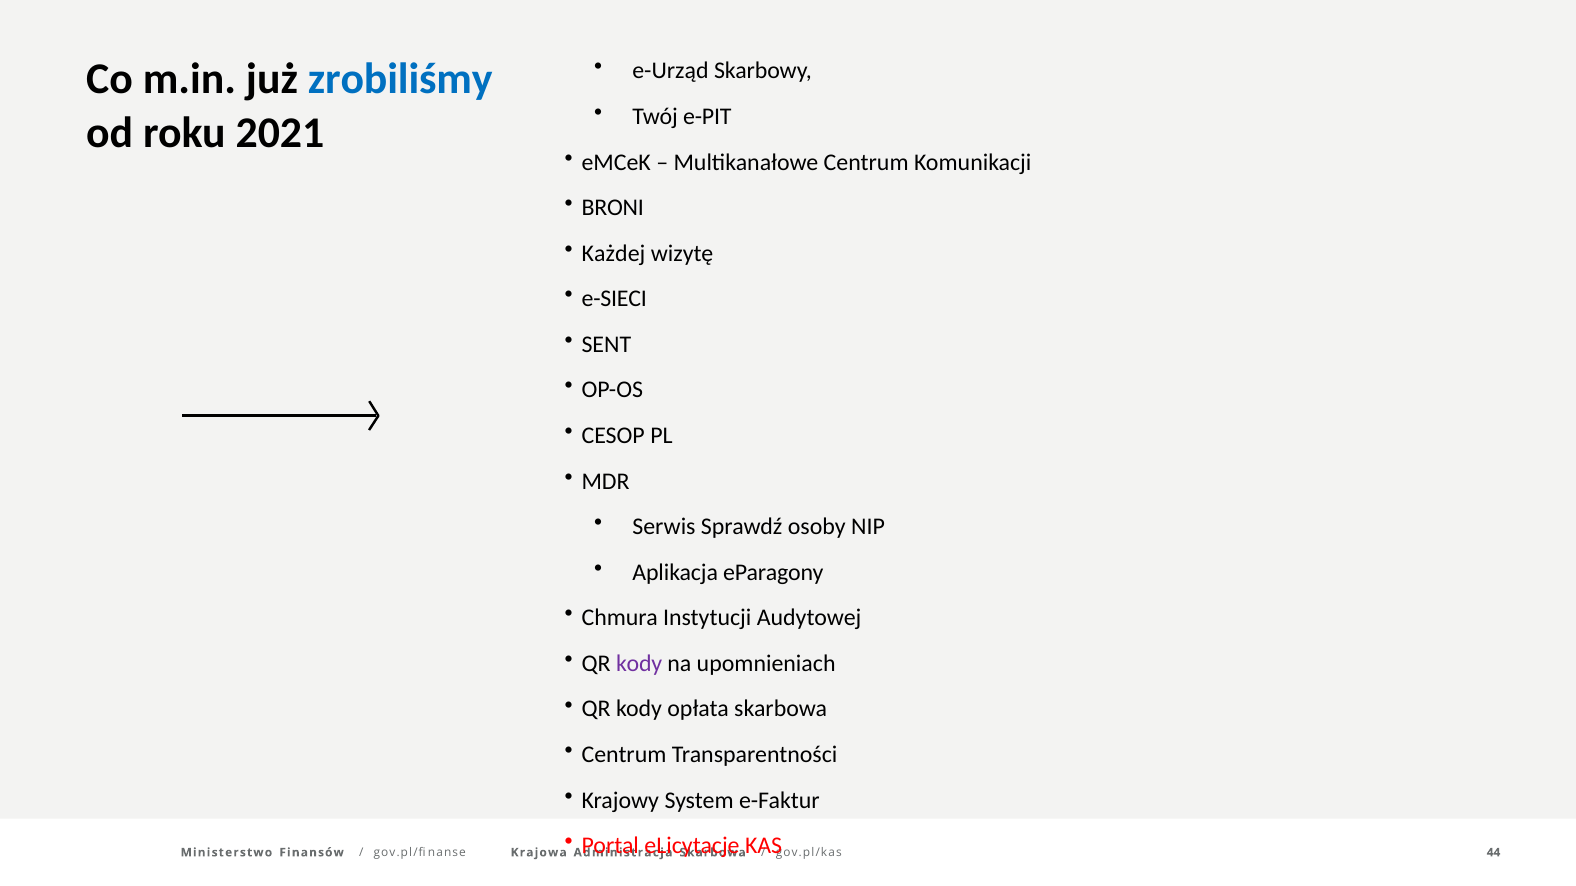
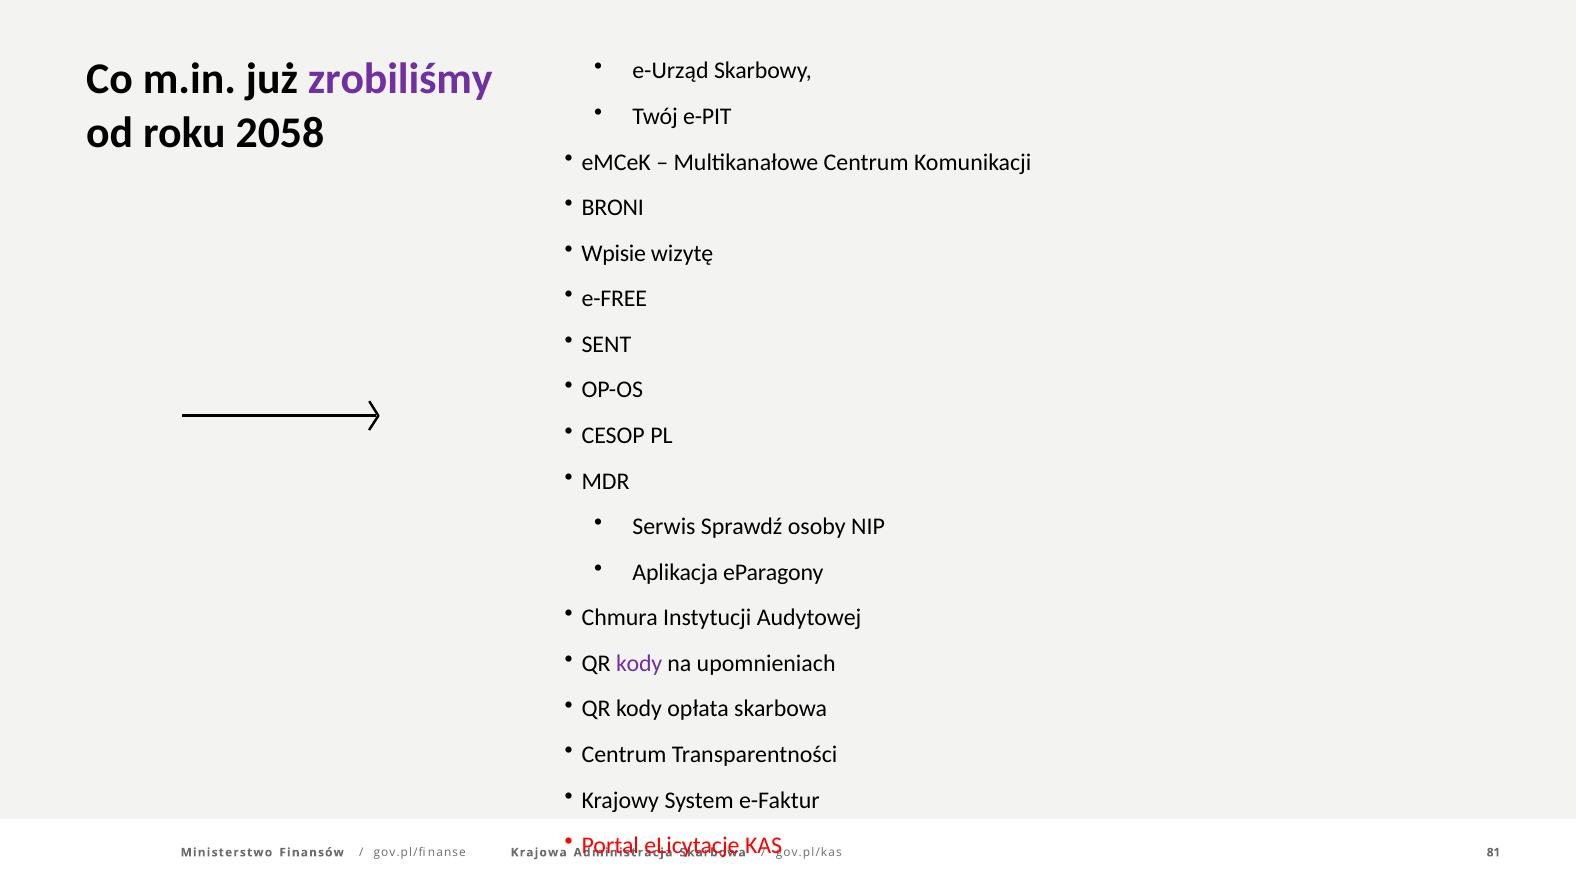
zrobiliśmy colour: blue -> purple
2021: 2021 -> 2058
Każdej: Każdej -> Wpisie
e-SIECI: e-SIECI -> e-FREE
44: 44 -> 81
